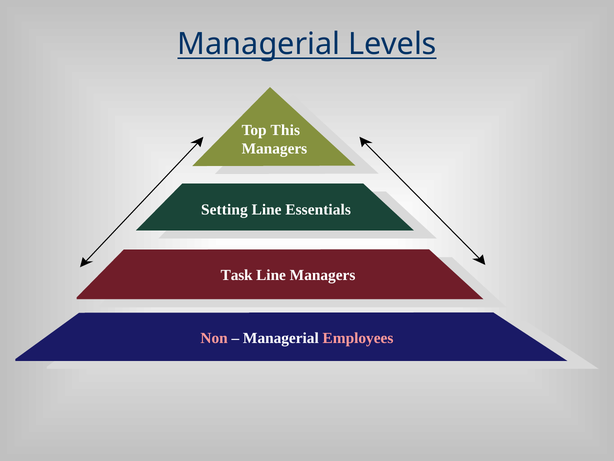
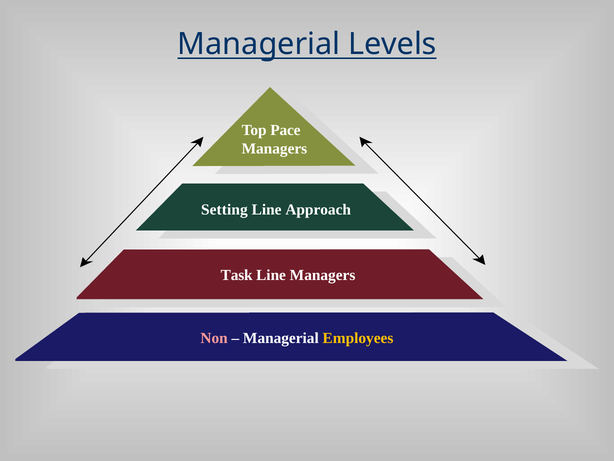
This: This -> Pace
Essentials: Essentials -> Approach
Employees colour: pink -> yellow
